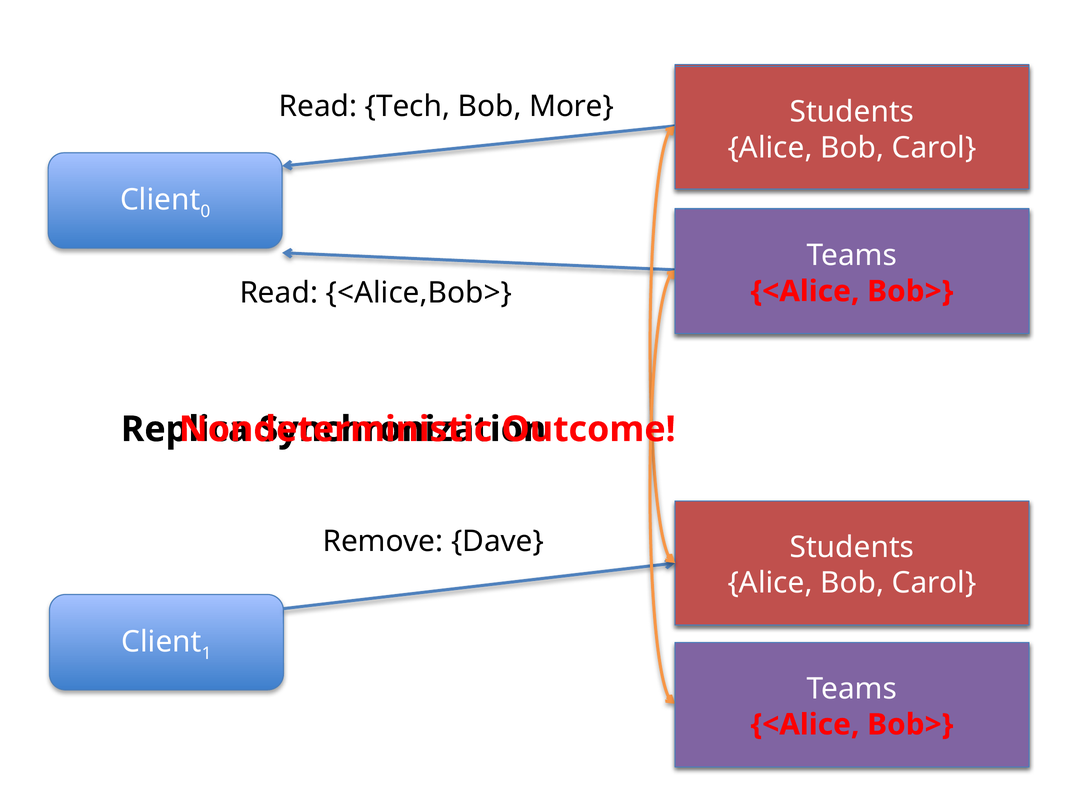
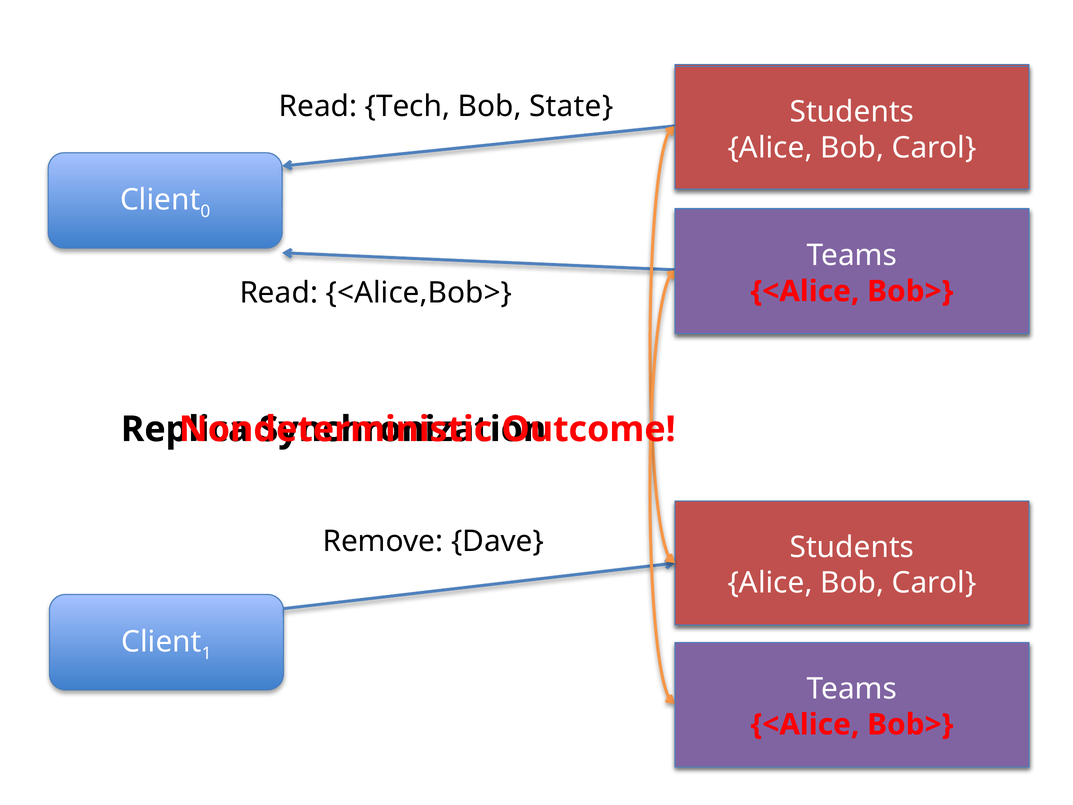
More: More -> State
